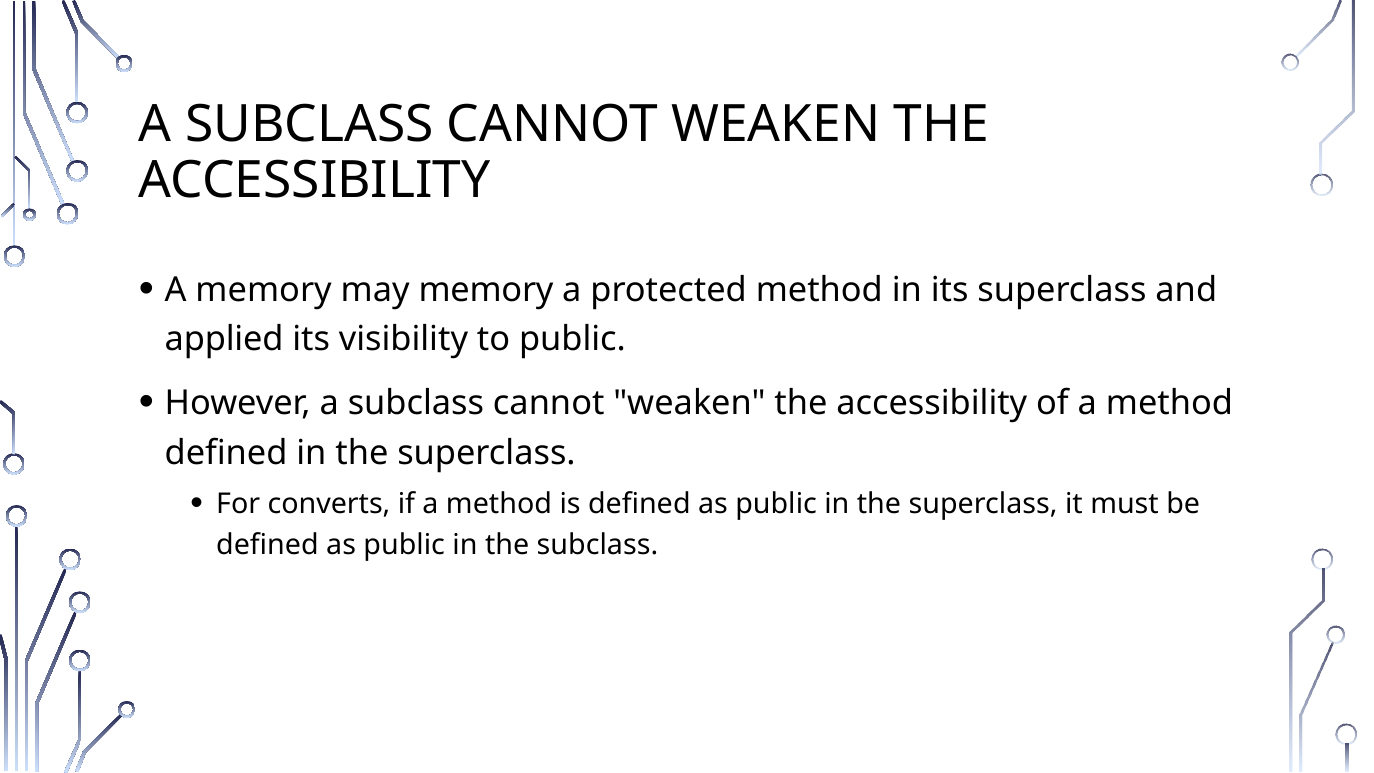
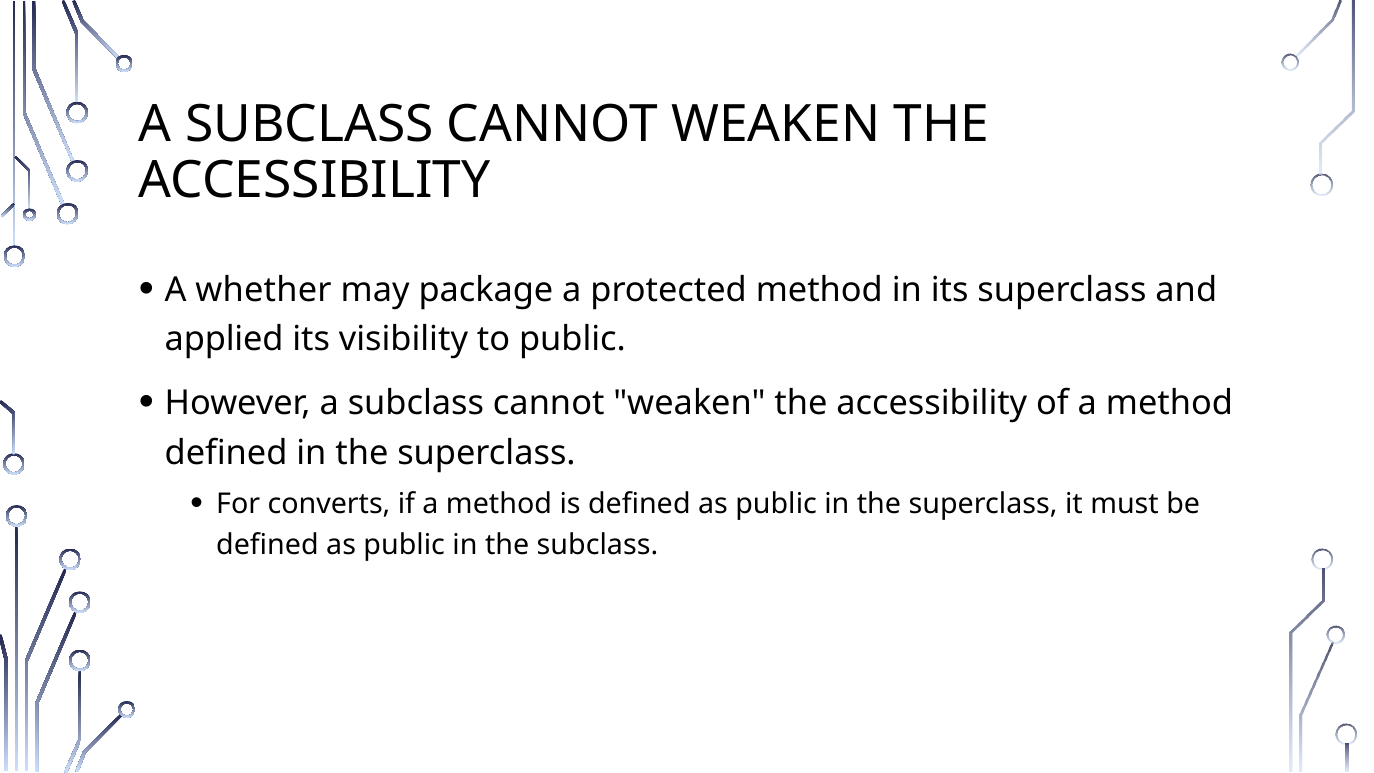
A memory: memory -> whether
may memory: memory -> package
